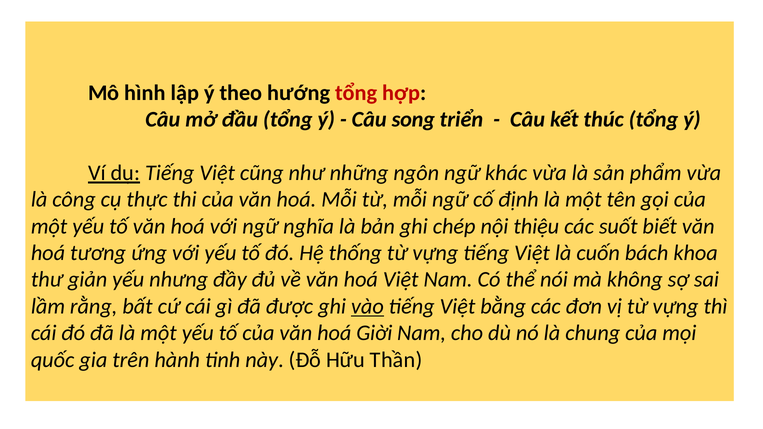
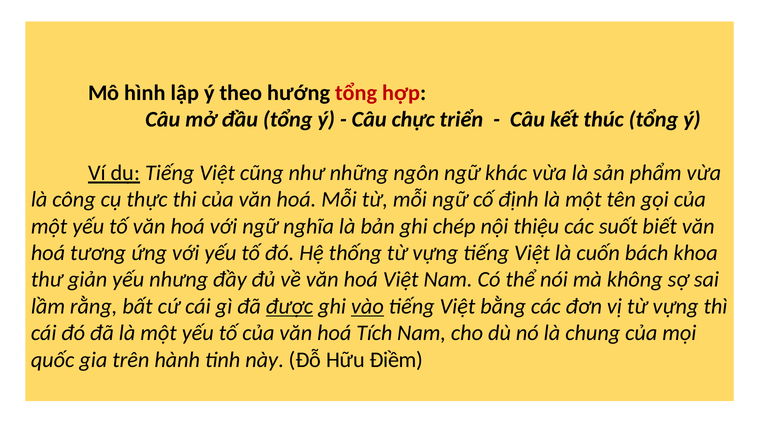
song: song -> chực
được underline: none -> present
Giời: Giời -> Tích
Thần: Thần -> Điềm
